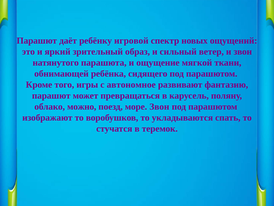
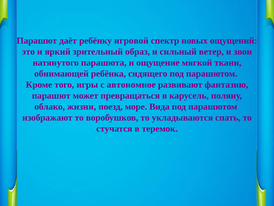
можно: можно -> жизни
море Звон: Звон -> Вида
